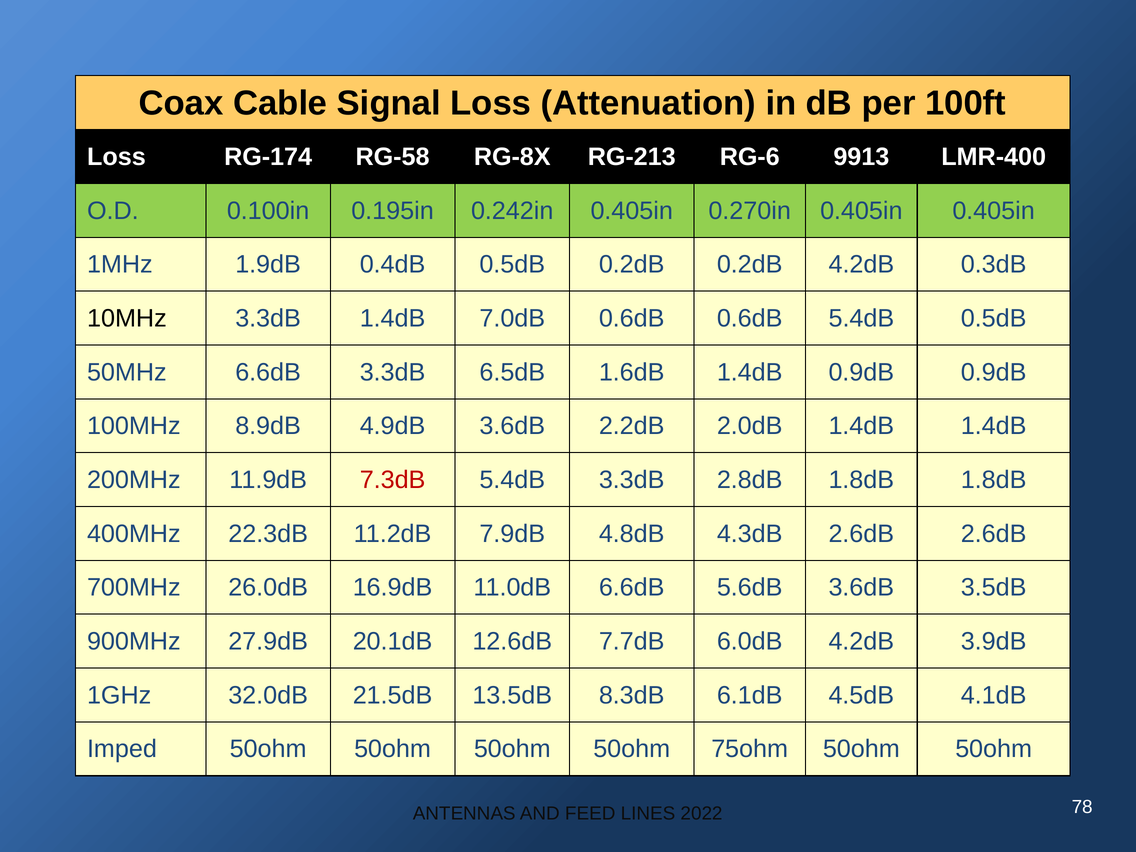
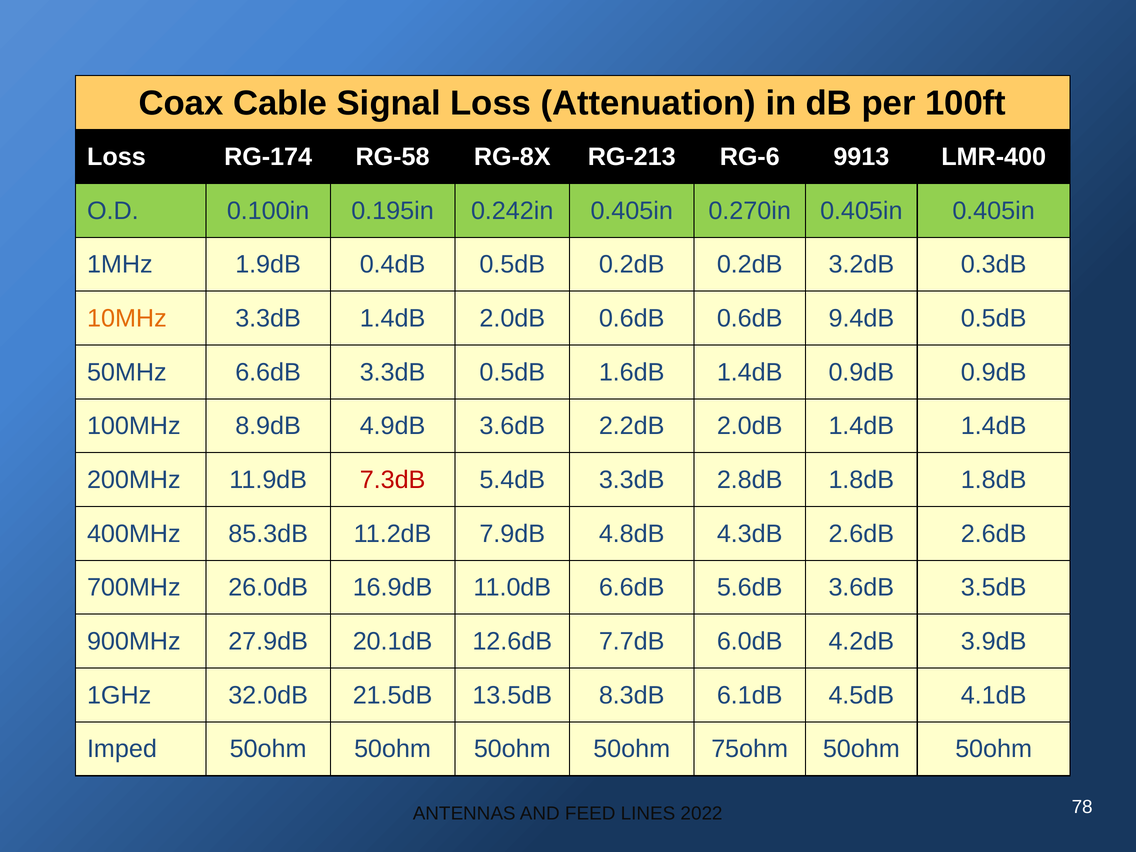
0.2dB 4.2dB: 4.2dB -> 3.2dB
10MHz colour: black -> orange
1.4dB 7.0dB: 7.0dB -> 2.0dB
0.6dB 5.4dB: 5.4dB -> 9.4dB
3.3dB 6.5dB: 6.5dB -> 0.5dB
22.3dB: 22.3dB -> 85.3dB
